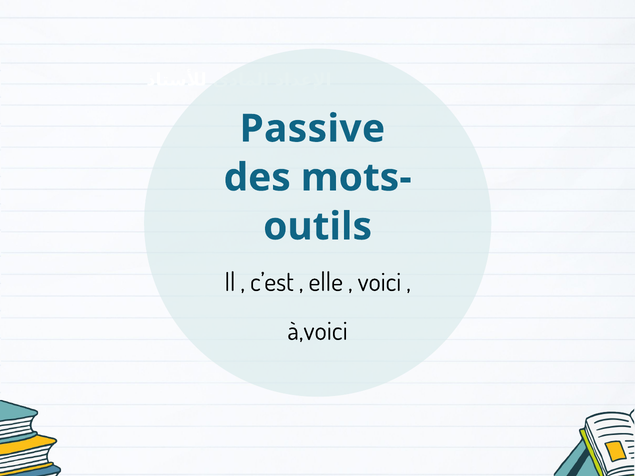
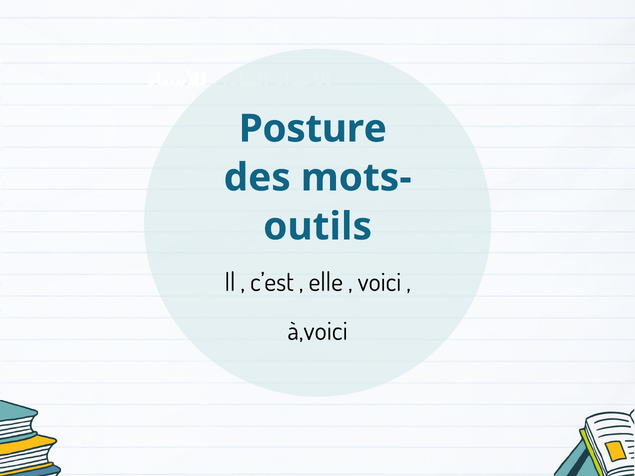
Passive: Passive -> Posture
